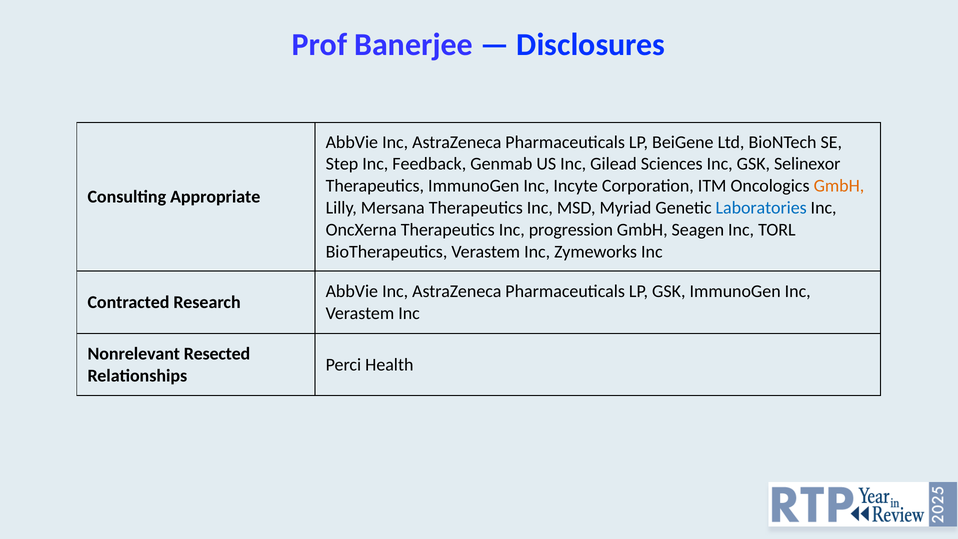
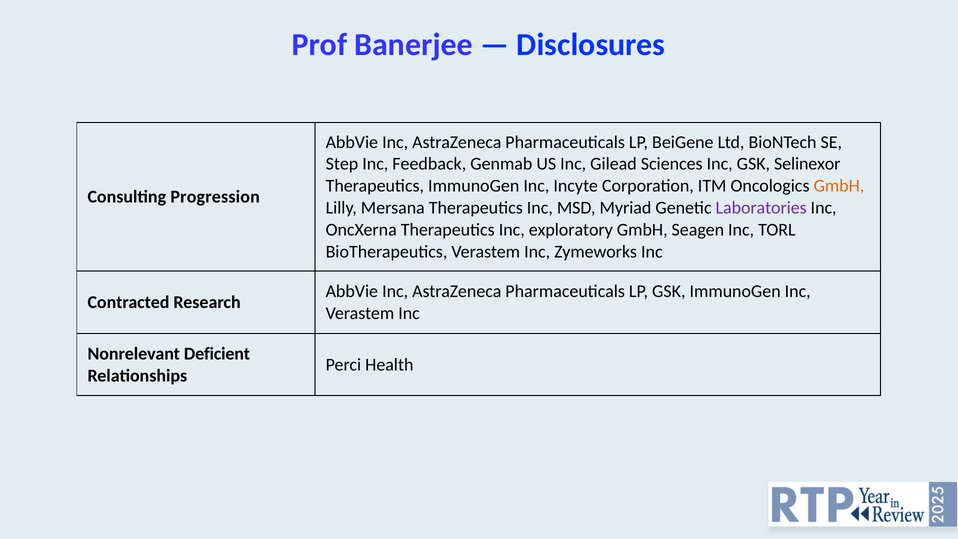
Appropriate: Appropriate -> Progression
Laboratories colour: blue -> purple
progression: progression -> exploratory
Resected: Resected -> Deficient
